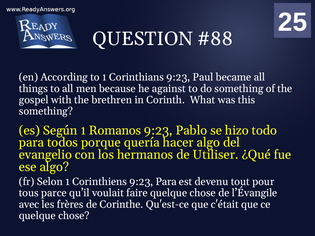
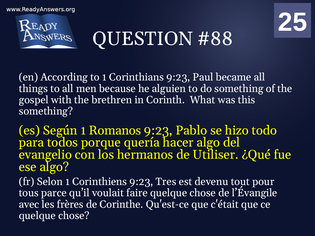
against: against -> alguien
9:23 Para: Para -> Tres
